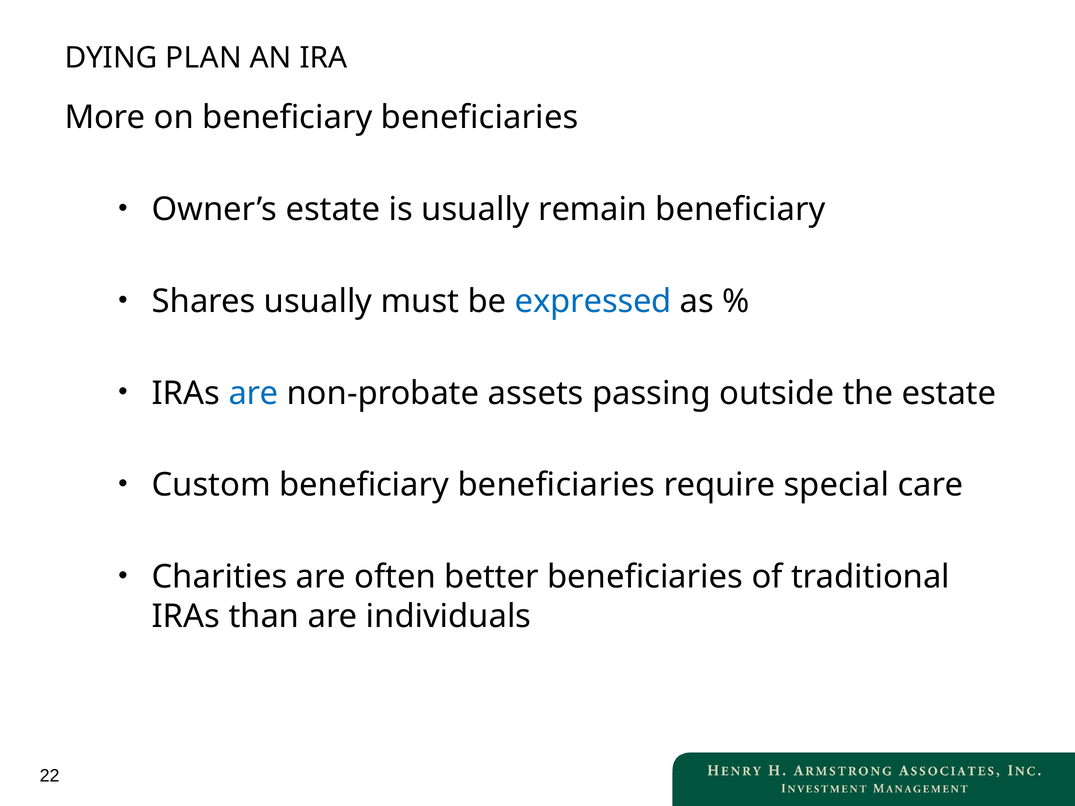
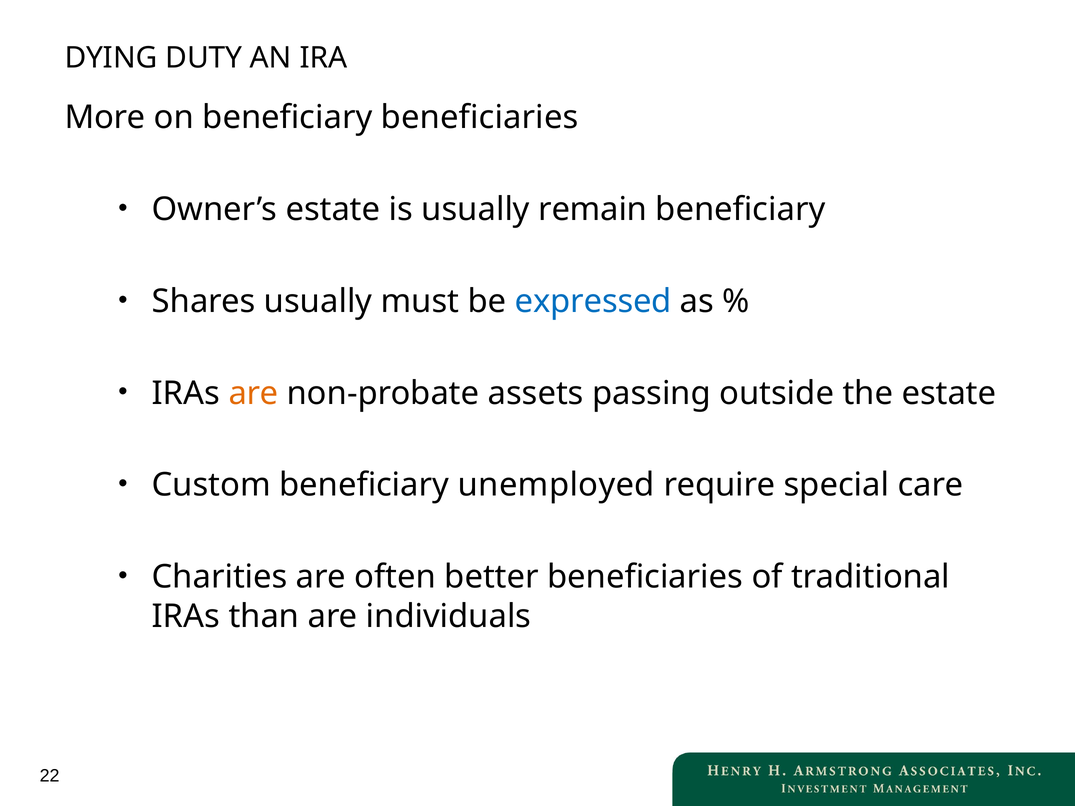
PLAN: PLAN -> DUTY
are at (253, 393) colour: blue -> orange
Custom beneficiary beneficiaries: beneficiaries -> unemployed
